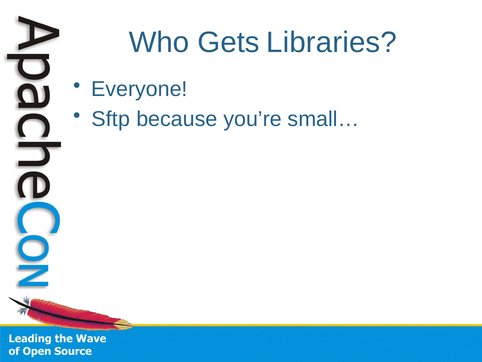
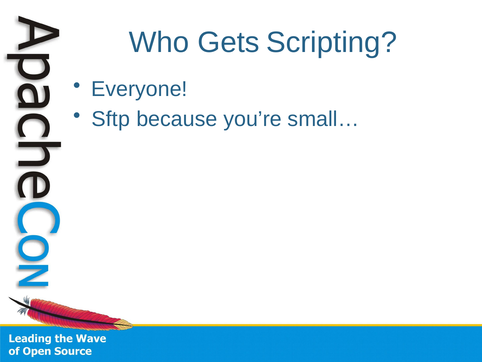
Libraries: Libraries -> Scripting
